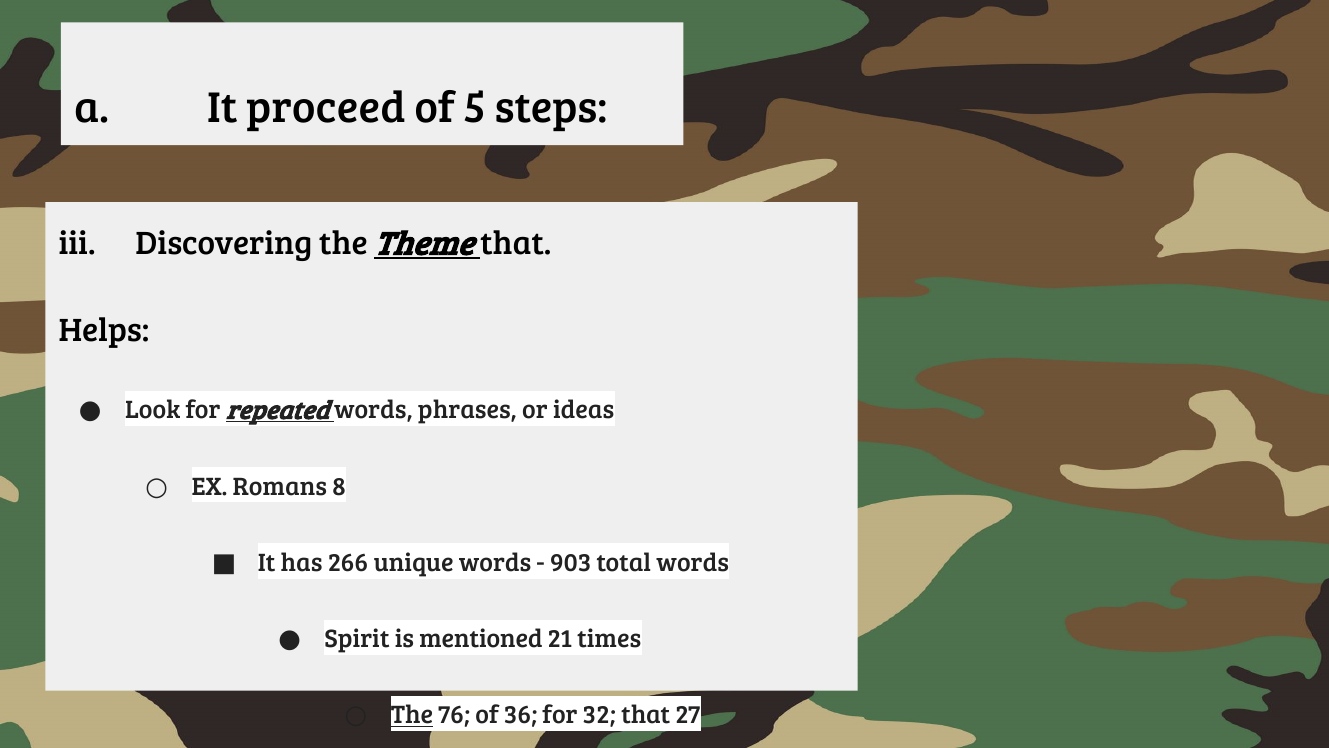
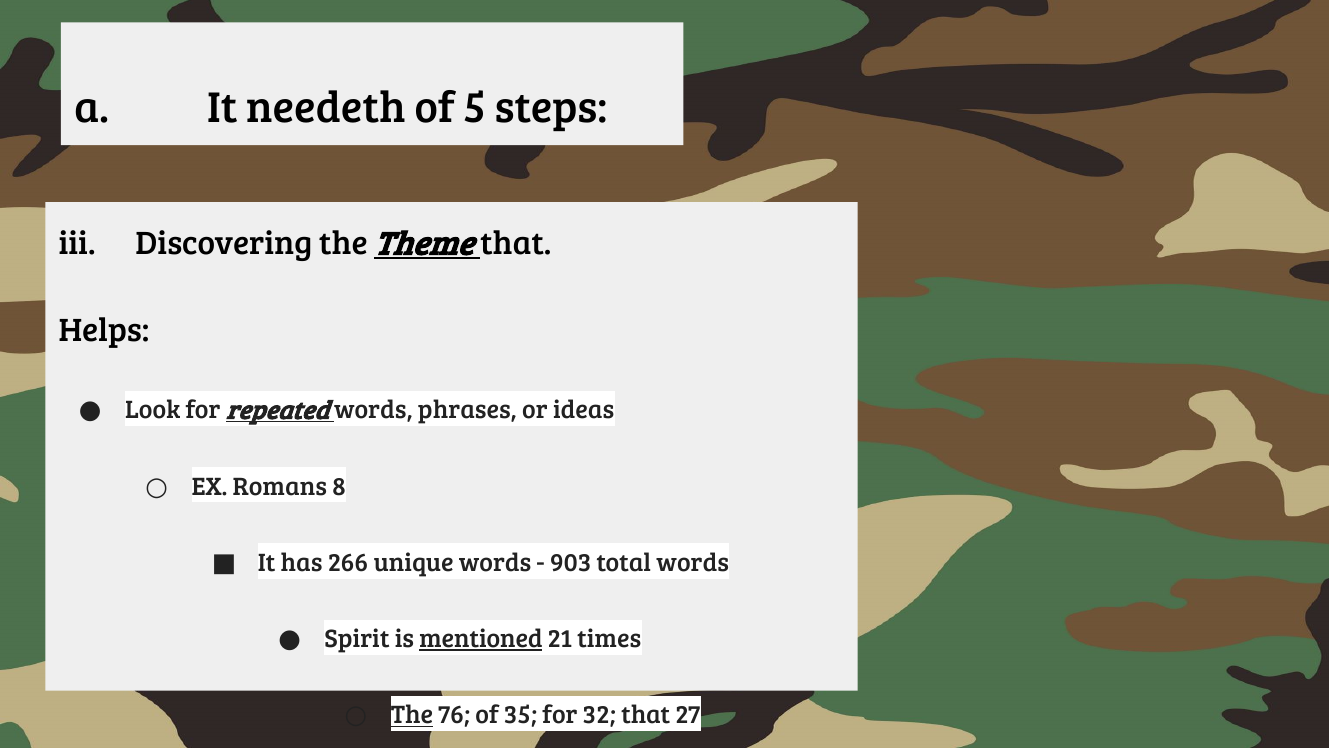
proceed: proceed -> needeth
mentioned underline: none -> present
36: 36 -> 35
